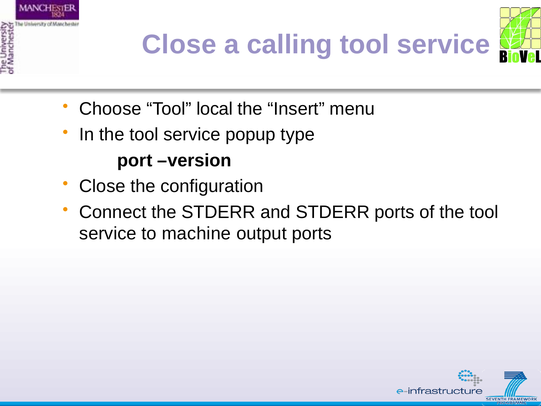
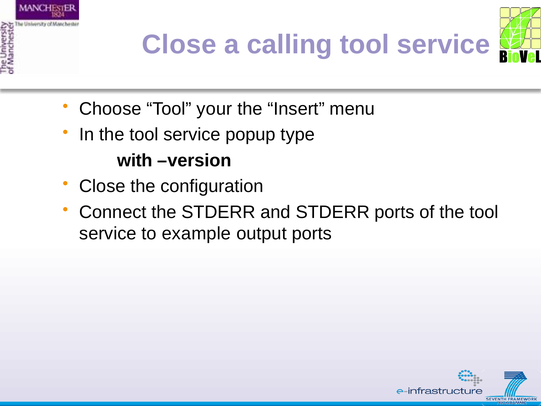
local: local -> your
port: port -> with
machine: machine -> example
